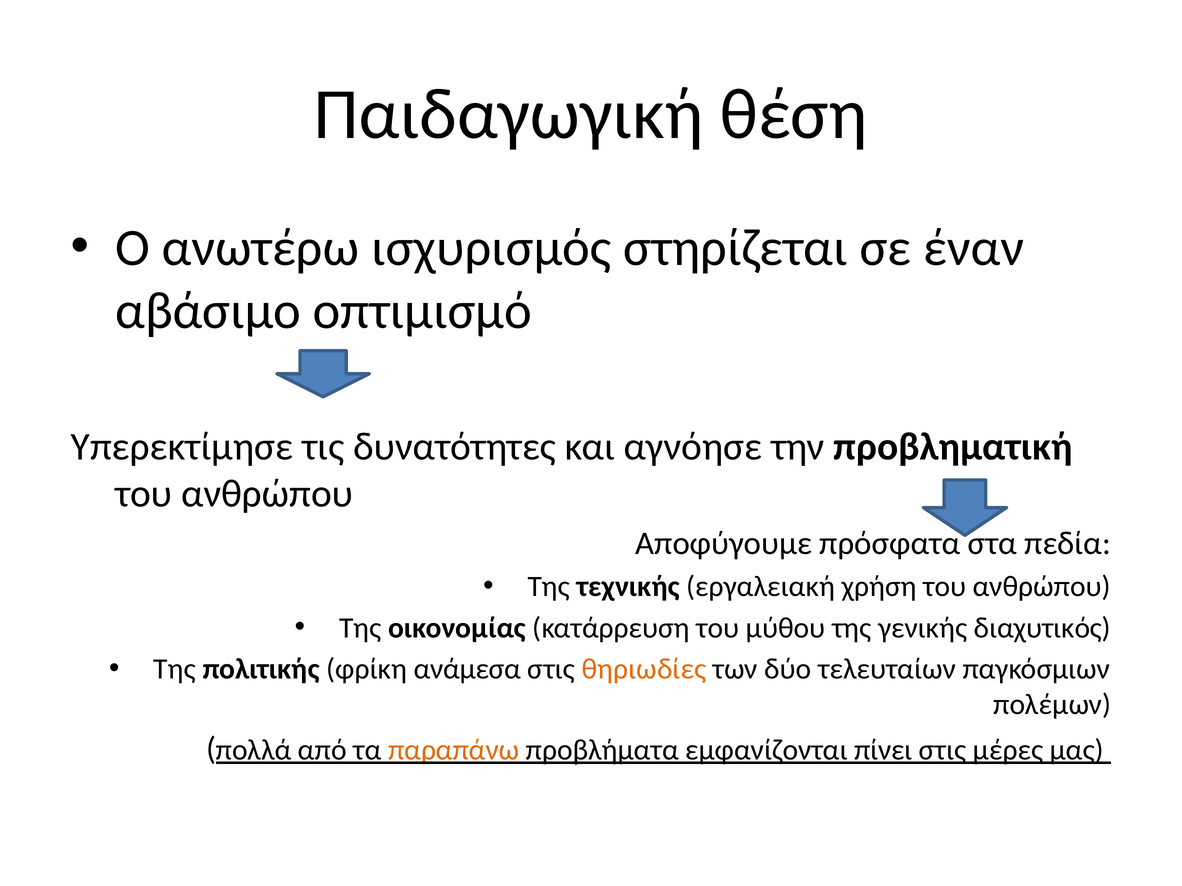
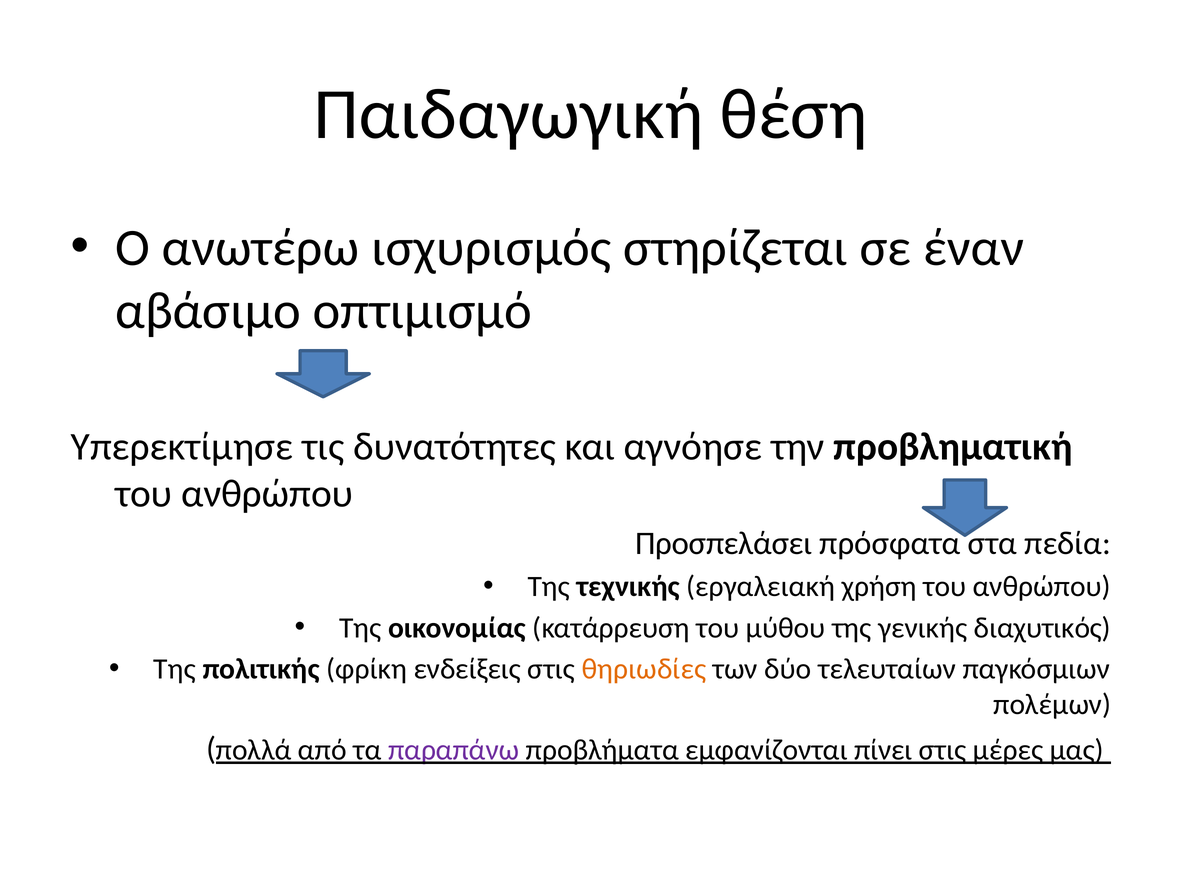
Αποφύγουμε: Αποφύγουμε -> Προσπελάσει
ανάμεσα: ανάμεσα -> ενδείξεις
παραπάνω colour: orange -> purple
